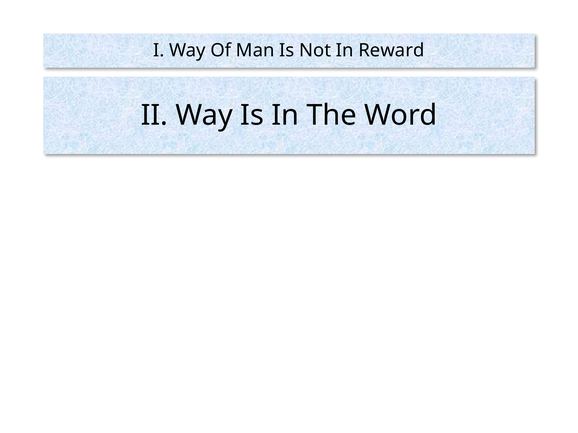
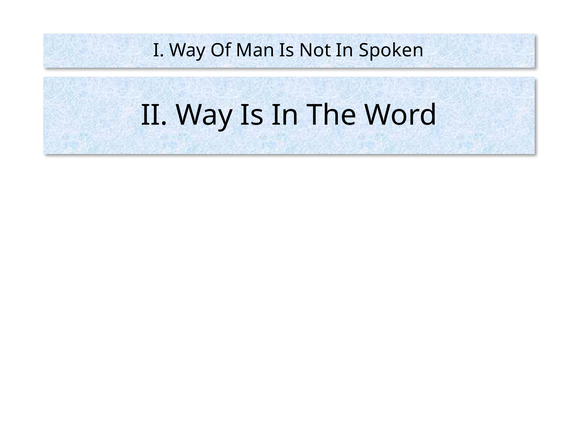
Reward: Reward -> Spoken
